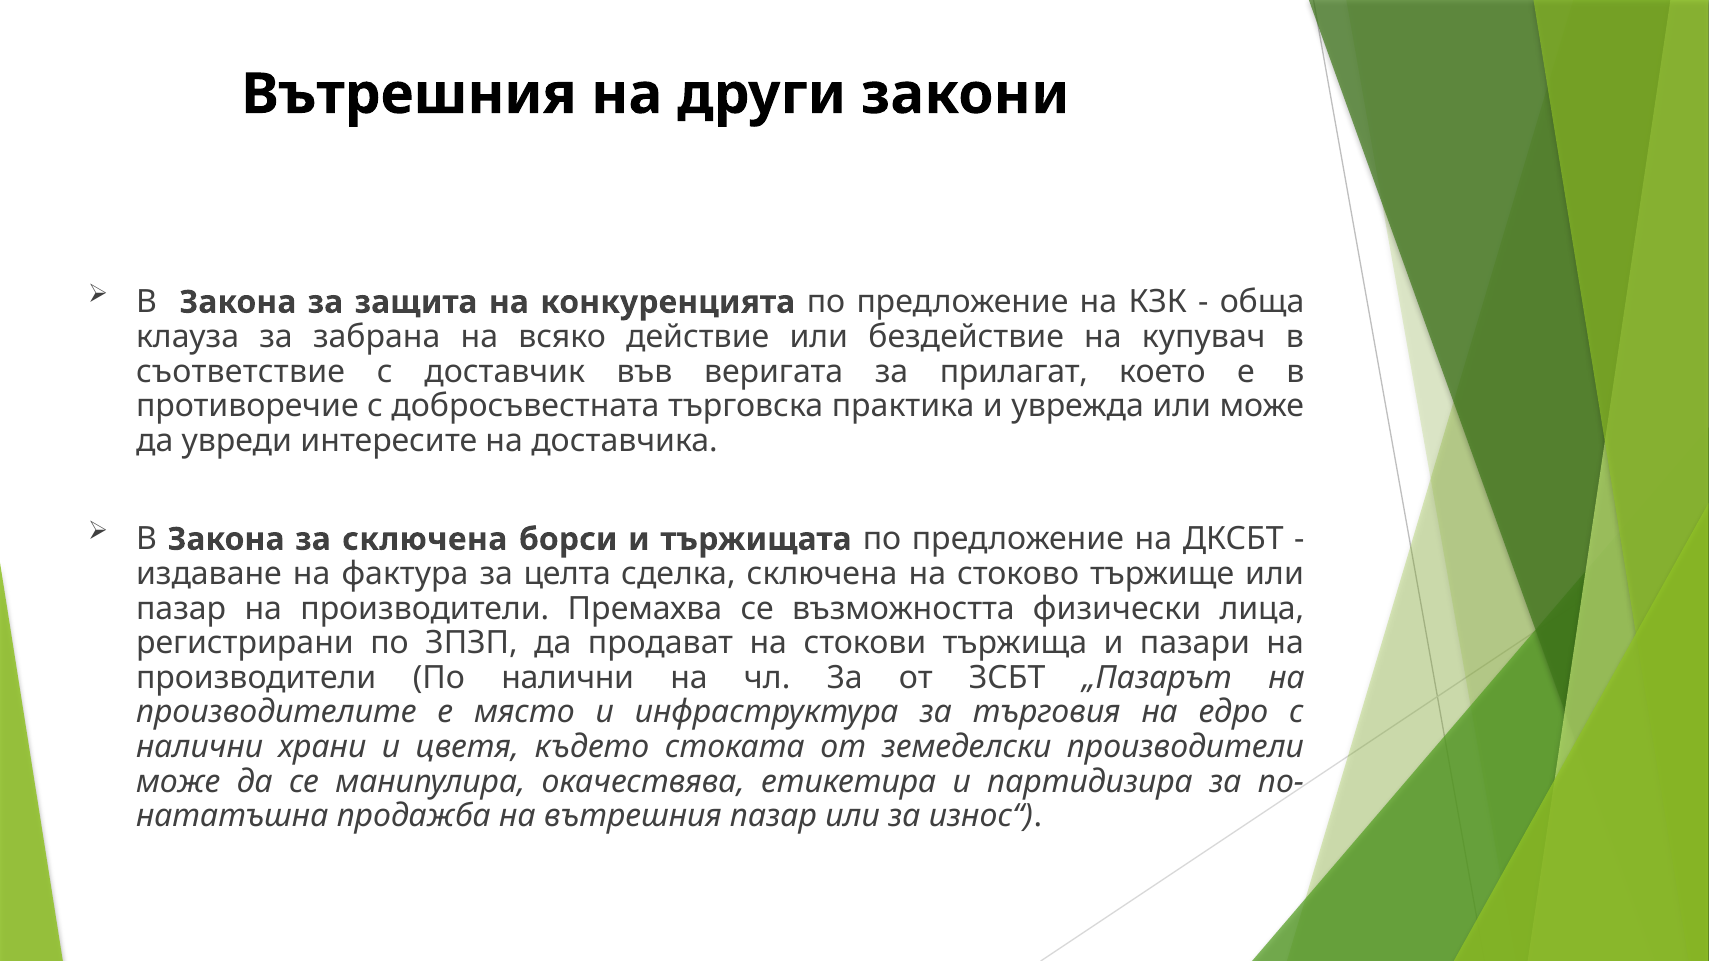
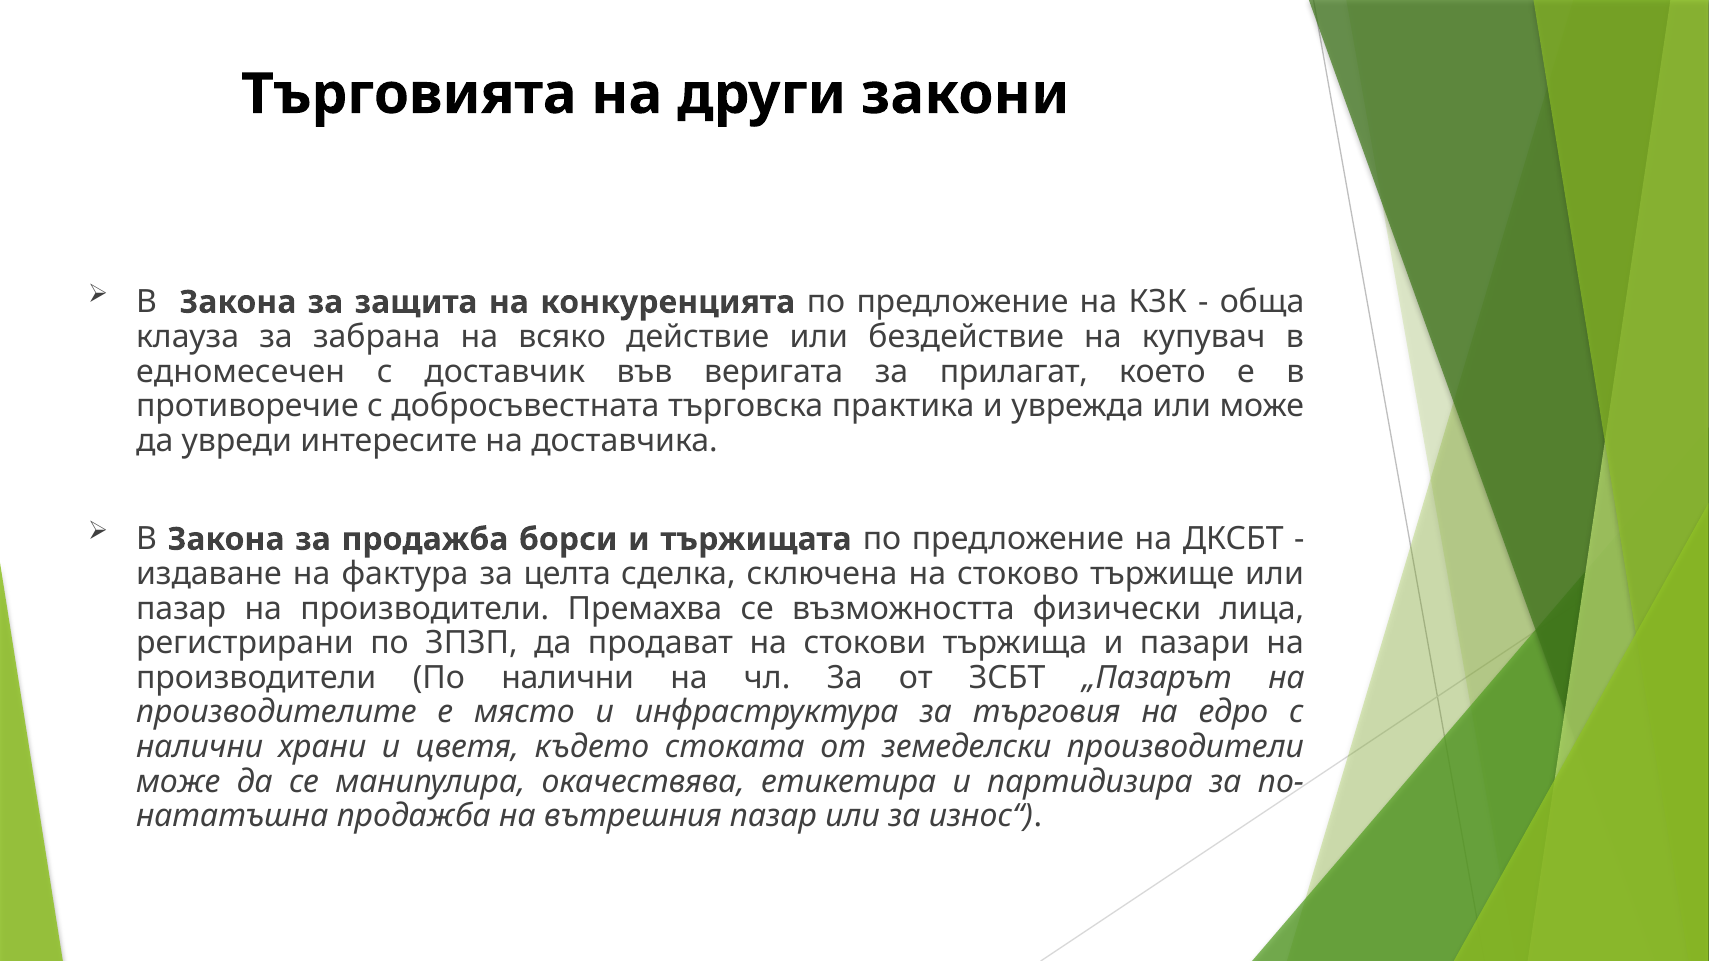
Вътрешния at (409, 94): Вътрешния -> Търговията
съответствие: съответствие -> едномесечен
за сключена: сключена -> продажба
